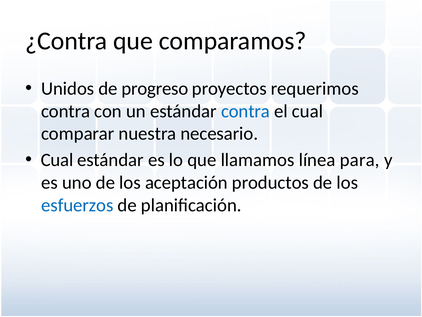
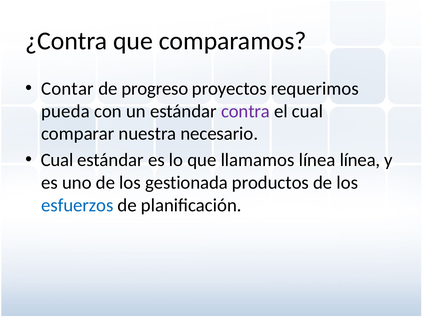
Unidos: Unidos -> Contar
contra at (66, 111): contra -> pueda
contra at (245, 111) colour: blue -> purple
línea para: para -> línea
aceptación: aceptación -> gestionada
